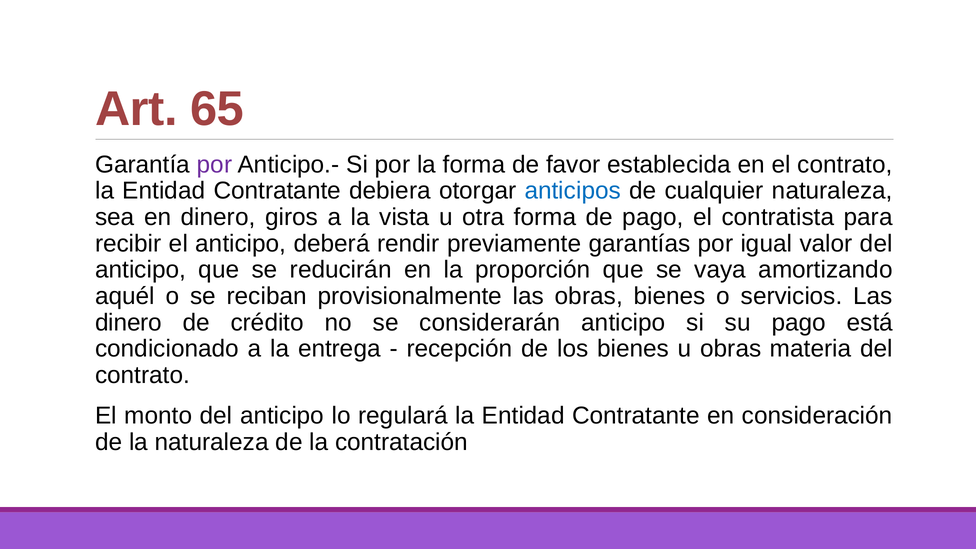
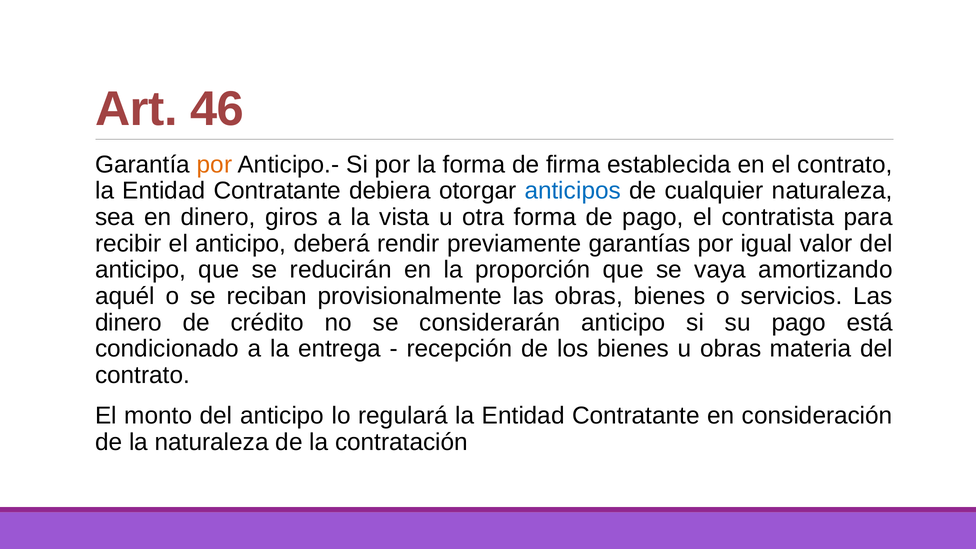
65: 65 -> 46
por at (214, 164) colour: purple -> orange
favor: favor -> firma
